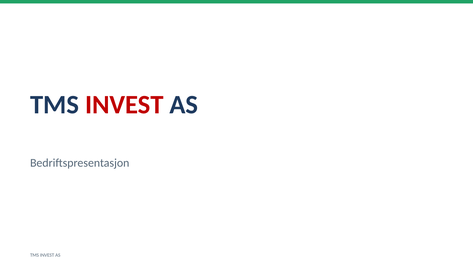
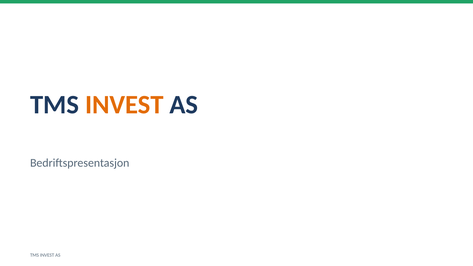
INVEST at (124, 105) colour: red -> orange
